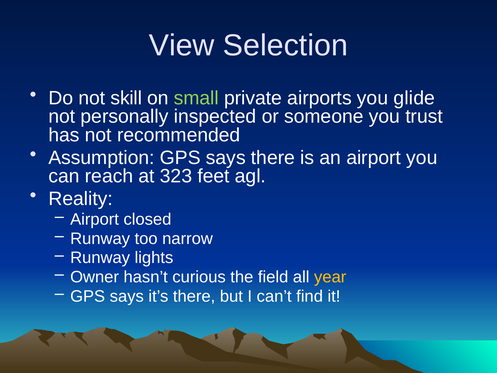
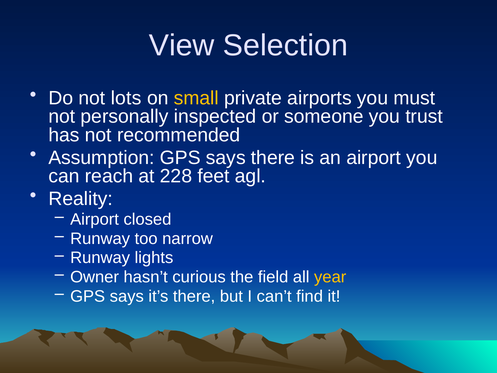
skill: skill -> lots
small colour: light green -> yellow
glide: glide -> must
323: 323 -> 228
